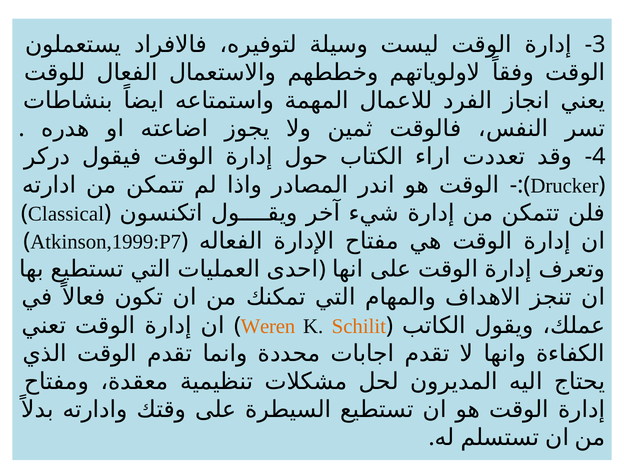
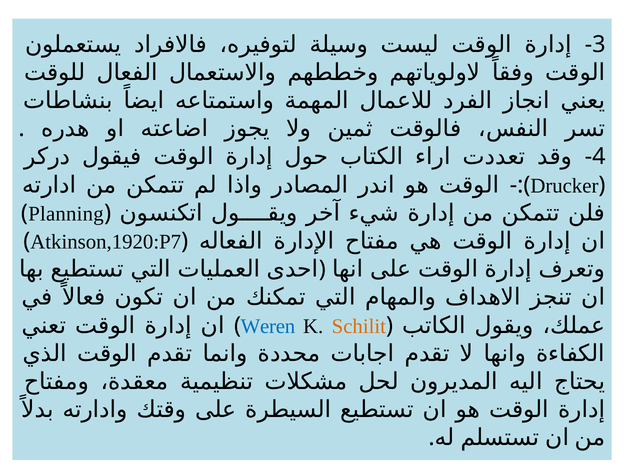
Classical: Classical -> Planning
Atkinson,1999:P7: Atkinson,1999:P7 -> Atkinson,1920:P7
Weren colour: orange -> blue
